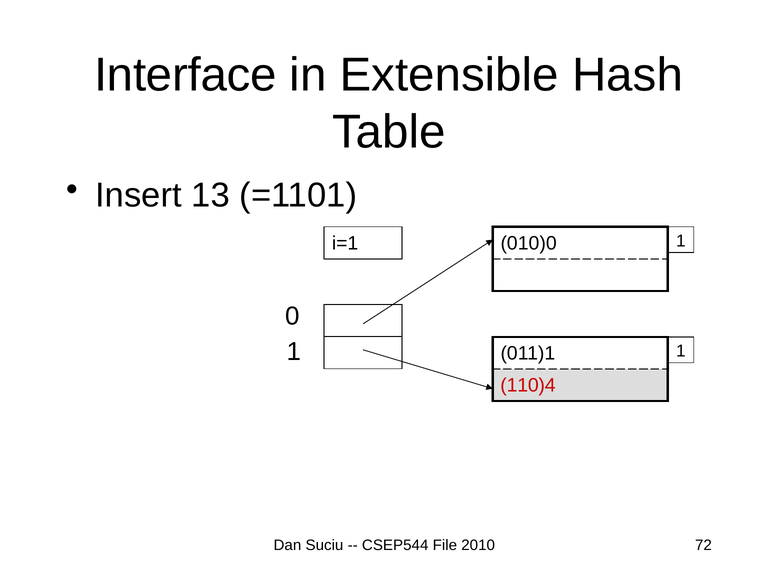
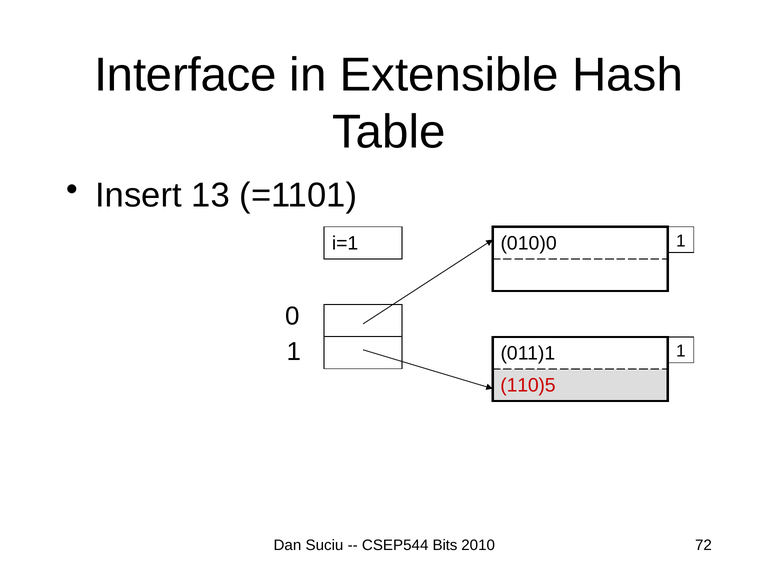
110)4: 110)4 -> 110)5
File: File -> Bits
